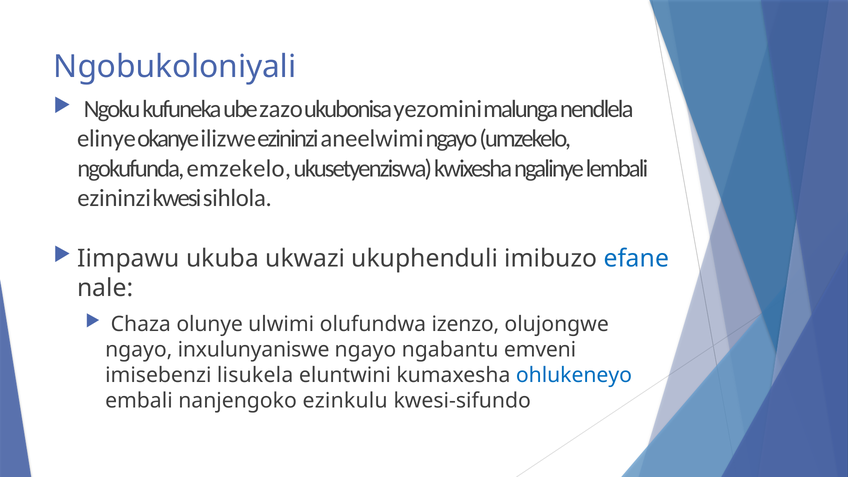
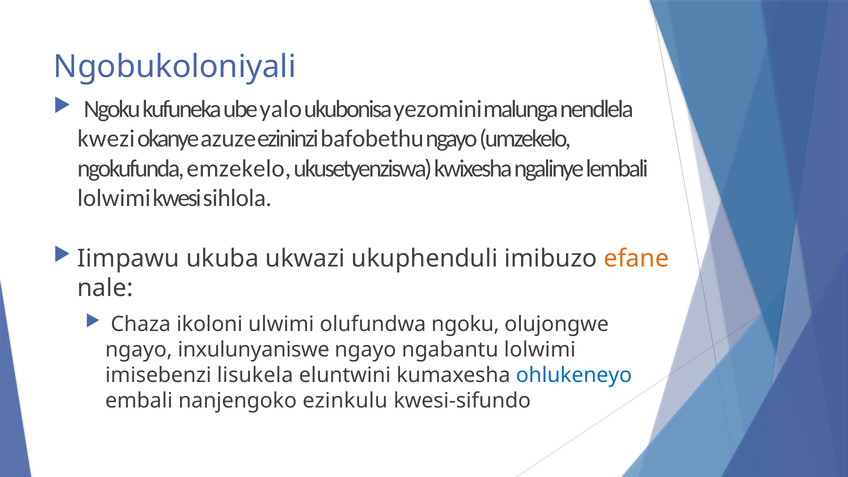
zazo: zazo -> yalo
elinye: elinye -> kwezi
ilizwe: ilizwe -> azuze
aneelwimi: aneelwimi -> bafobethu
ezininzi at (114, 198): ezininzi -> lolwimi
efane colour: blue -> orange
olunye: olunye -> ikoloni
olufundwa izenzo: izenzo -> ngoku
ngabantu emveni: emveni -> lolwimi
